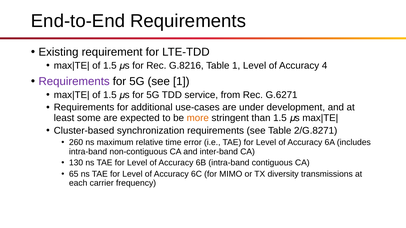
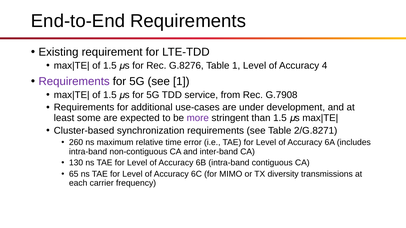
G.8216: G.8216 -> G.8276
G.6271: G.6271 -> G.7908
more colour: orange -> purple
